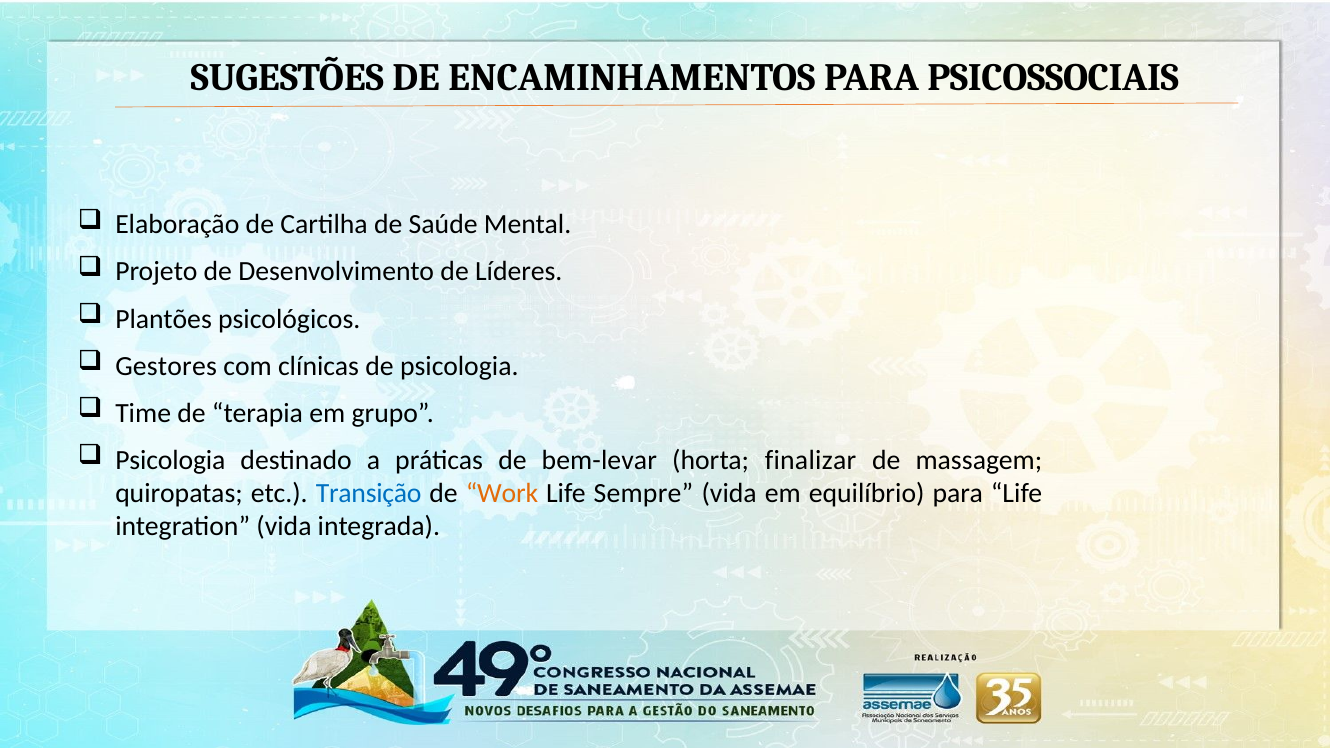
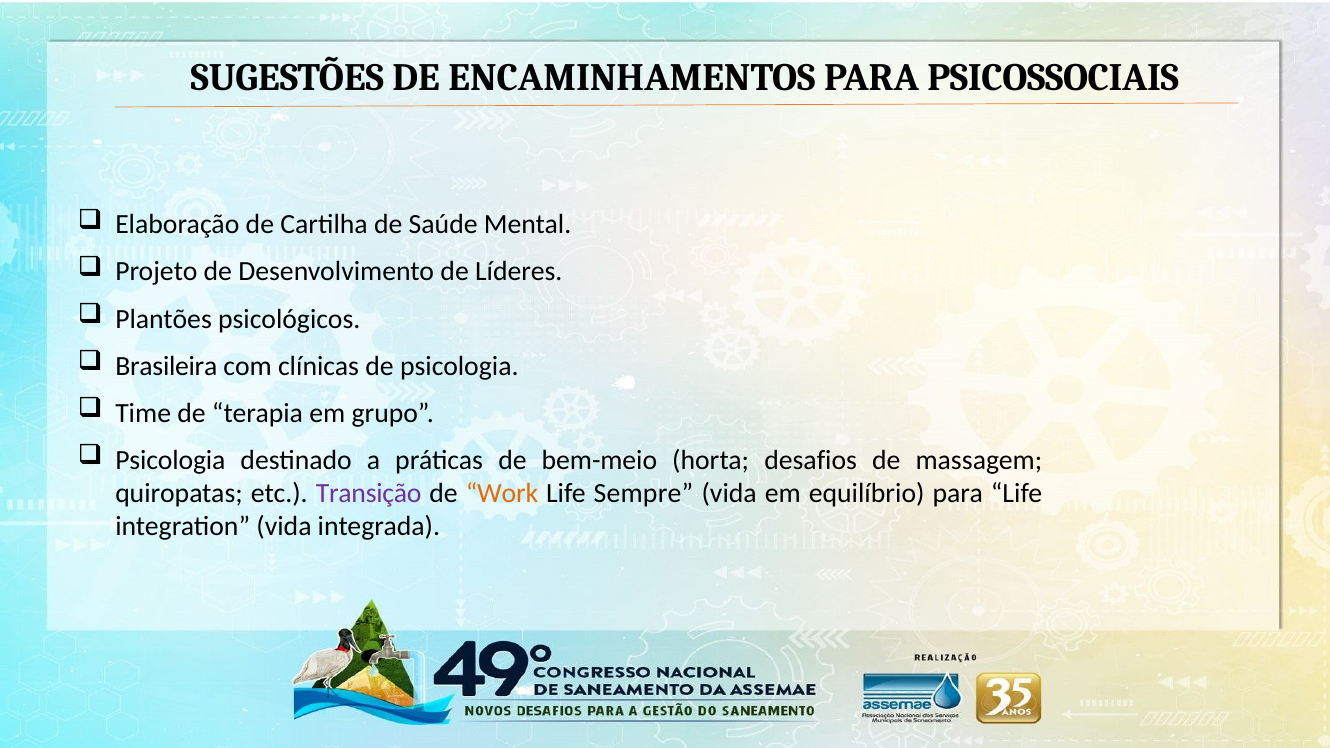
Gestores: Gestores -> Brasileira
bem-levar: bem-levar -> bem-meio
finalizar: finalizar -> desafios
Transição colour: blue -> purple
